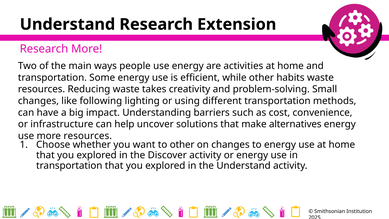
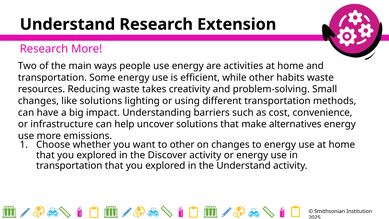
like following: following -> solutions
more resources: resources -> emissions
